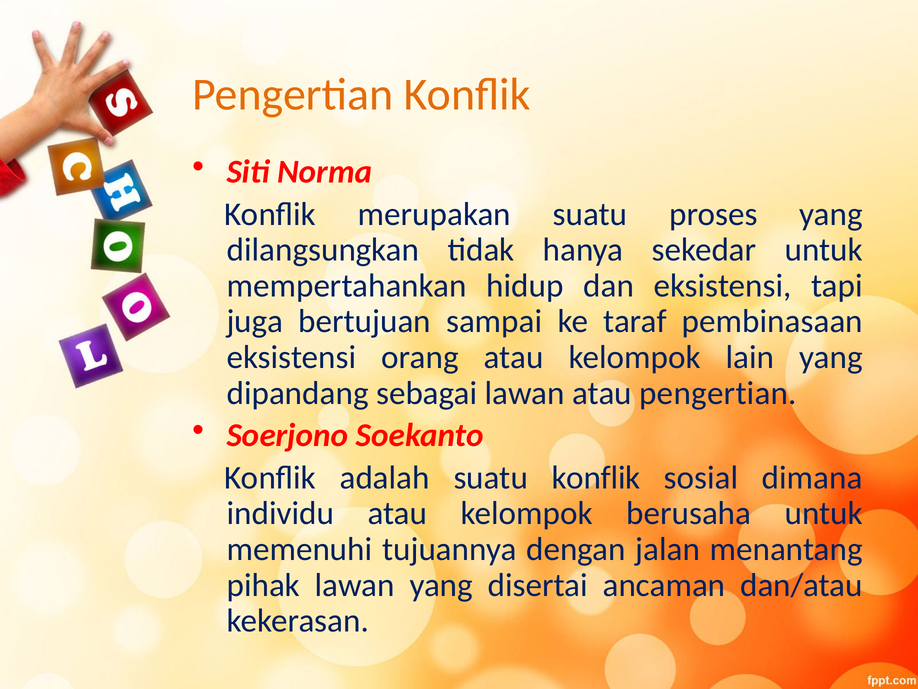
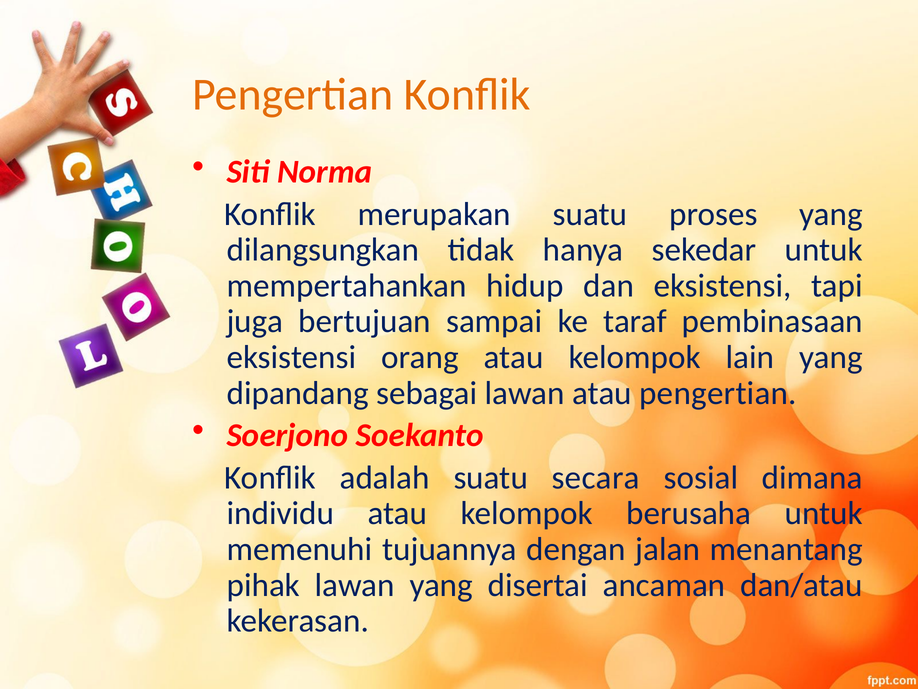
suatu konflik: konflik -> secara
